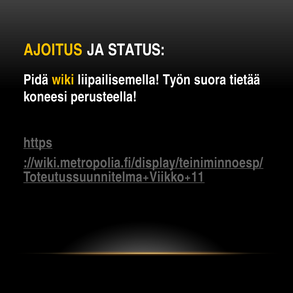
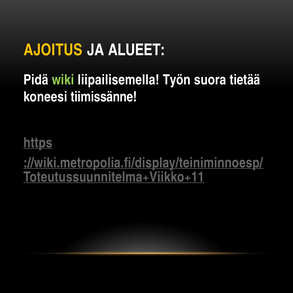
STATUS: STATUS -> ALUEET
wiki colour: yellow -> light green
perusteella: perusteella -> tiimissänne
